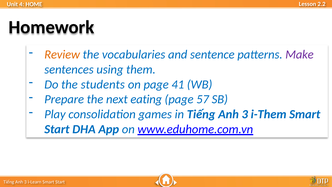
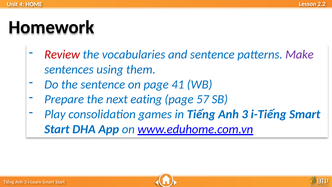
Review colour: orange -> red
the students: students -> sentence
i-Them: i-Them -> i-Tiếng
